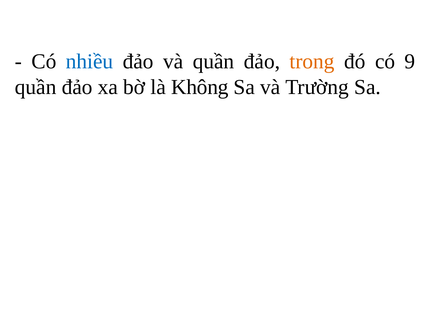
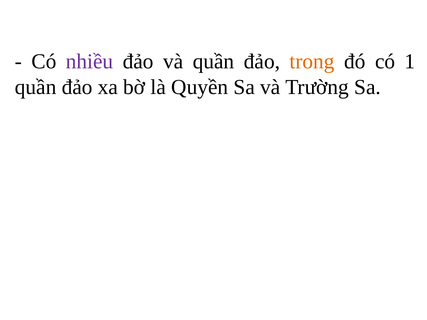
nhiều colour: blue -> purple
9: 9 -> 1
Không: Không -> Quyền
